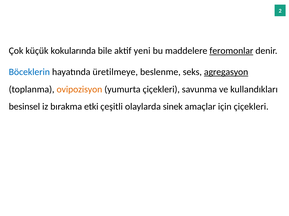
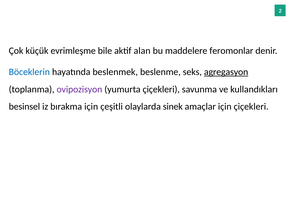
kokularında: kokularında -> evrimleşme
yeni: yeni -> alan
feromonlar underline: present -> none
üretilmeye: üretilmeye -> beslenmek
ovipozisyon colour: orange -> purple
bırakma etki: etki -> için
